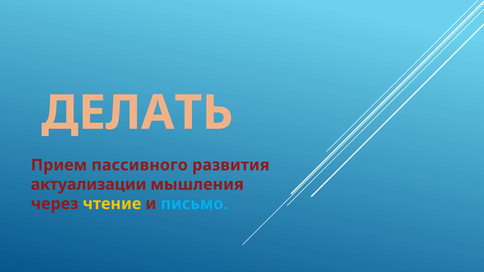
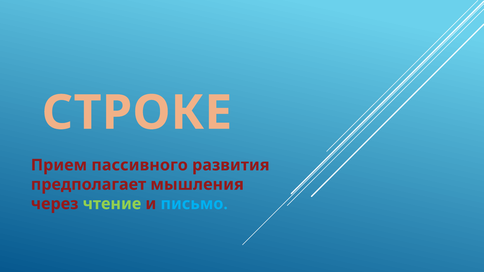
ДЕЛАТЬ: ДЕЛАТЬ -> СТРОКЕ
актуализации: актуализации -> предполагает
чтение colour: yellow -> light green
